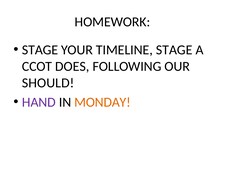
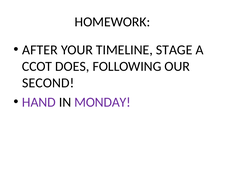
STAGE at (40, 50): STAGE -> AFTER
SHOULD: SHOULD -> SECOND
MONDAY colour: orange -> purple
